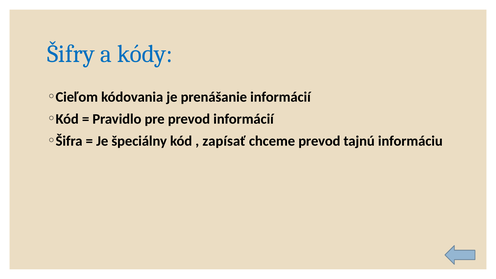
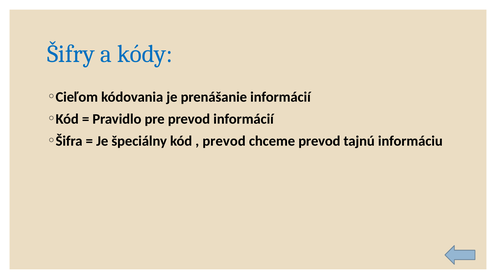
zapísať at (224, 141): zapísať -> prevod
